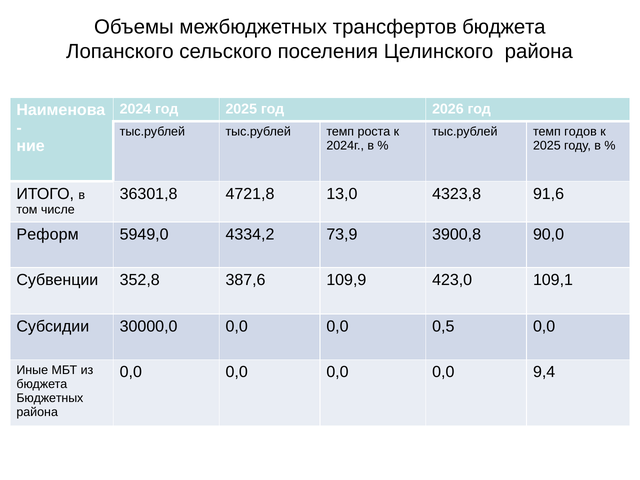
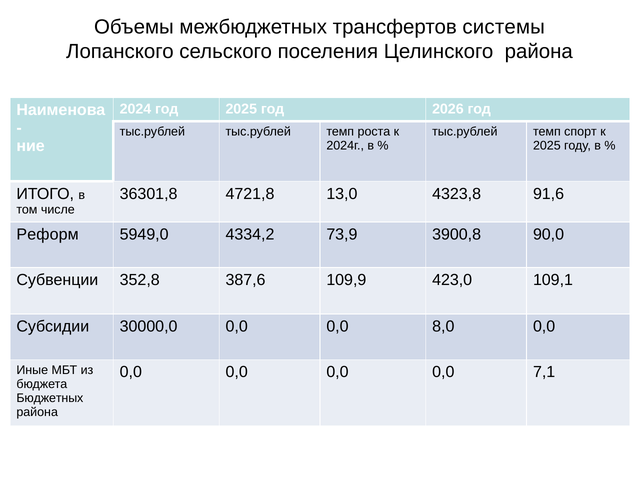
трансфертов бюджета: бюджета -> системы
годов: годов -> спорт
0,5: 0,5 -> 8,0
9,4: 9,4 -> 7,1
